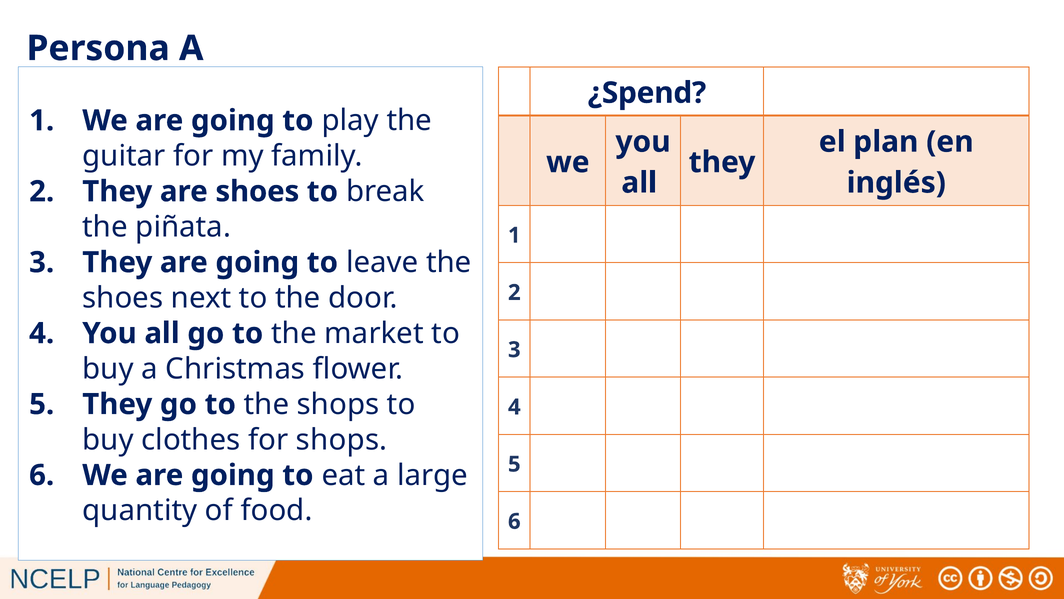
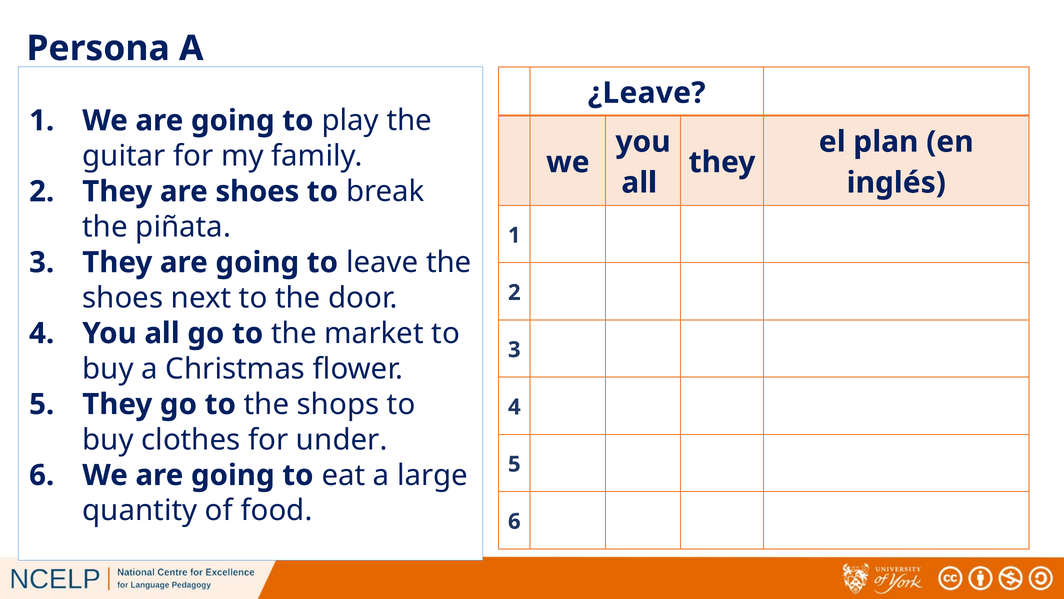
¿Spend: ¿Spend -> ¿Leave
for shops: shops -> under
